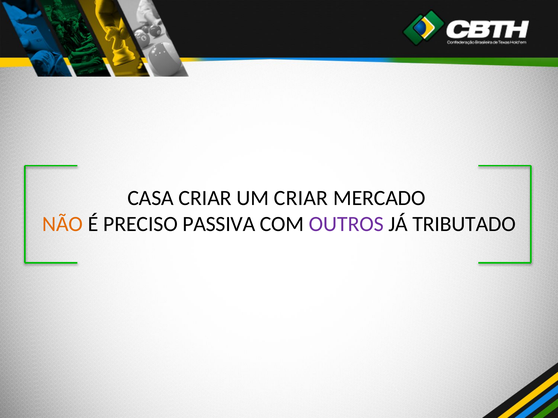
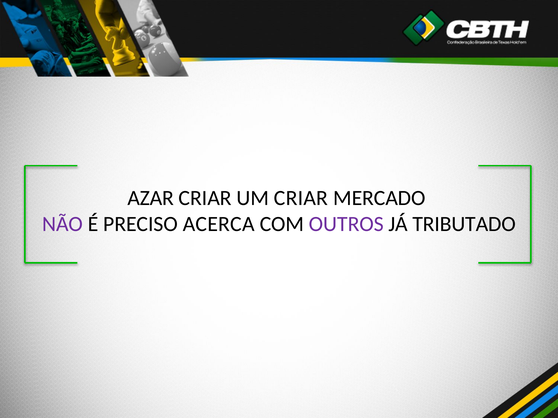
CASA: CASA -> AZAR
NÃO colour: orange -> purple
PASSIVA: PASSIVA -> ACERCA
